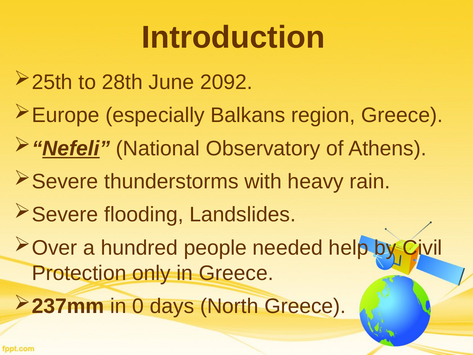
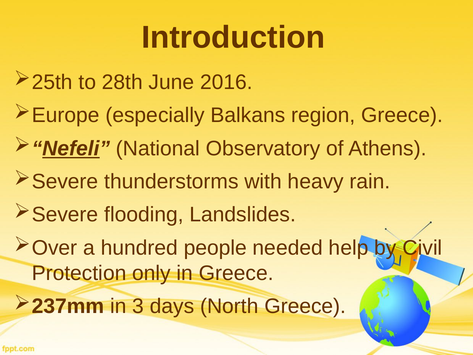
2092: 2092 -> 2016
0: 0 -> 3
